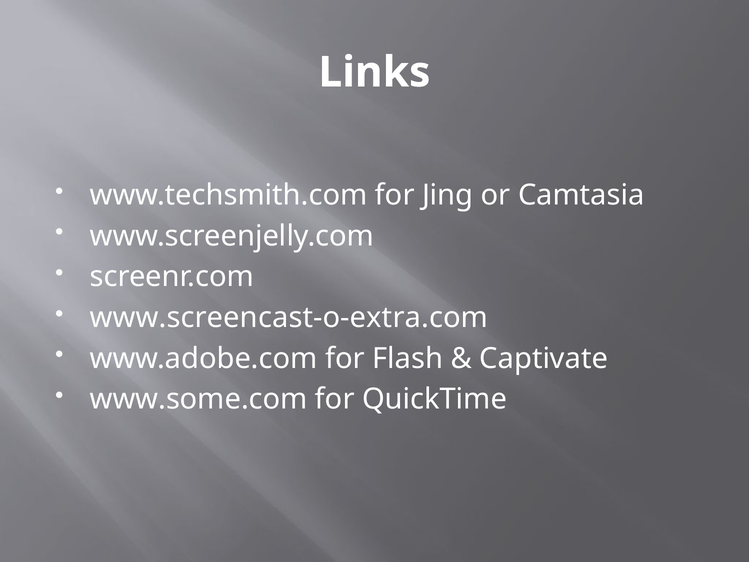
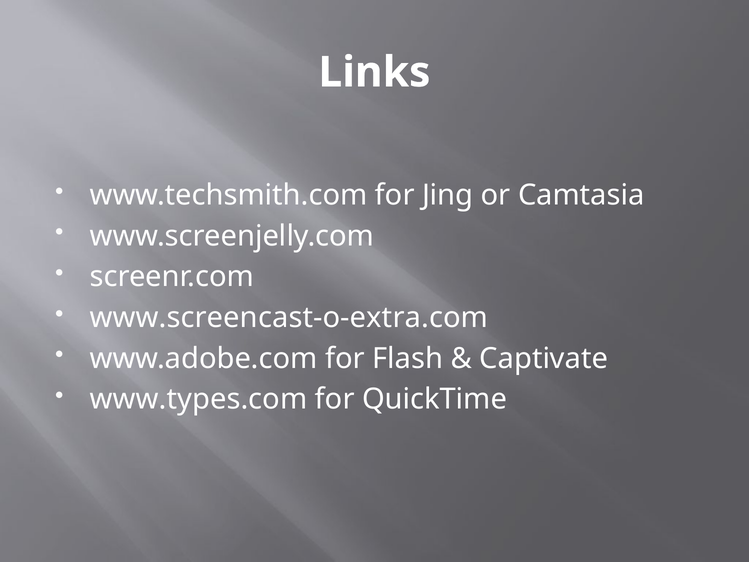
www.some.com: www.some.com -> www.types.com
